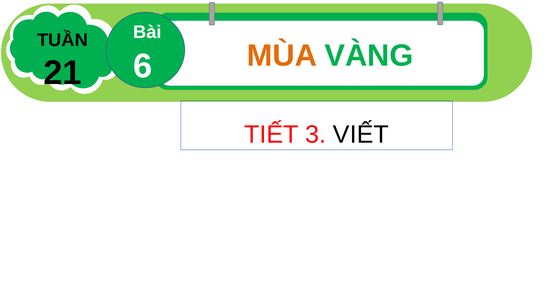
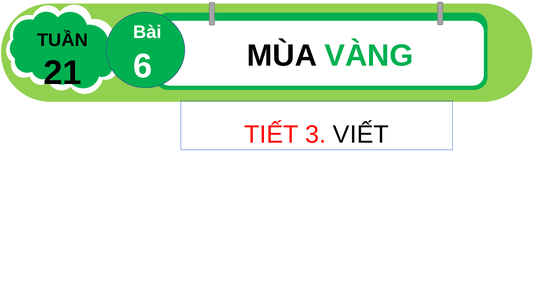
MÙA colour: orange -> black
